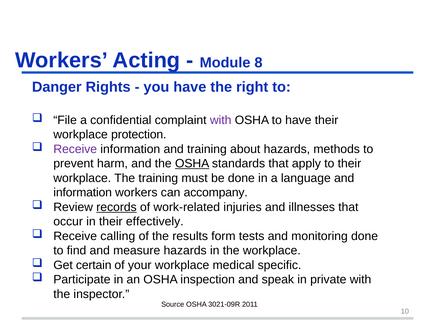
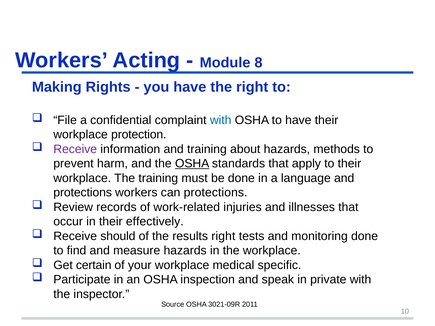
Danger: Danger -> Making
with at (221, 120) colour: purple -> blue
information at (83, 193): information -> protections
can accompany: accompany -> protections
records underline: present -> none
calling: calling -> should
results form: form -> right
